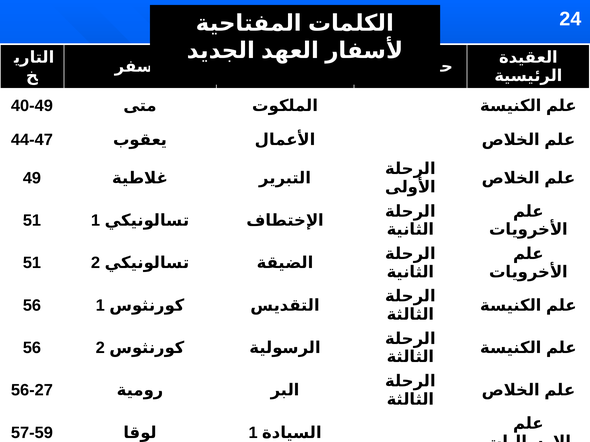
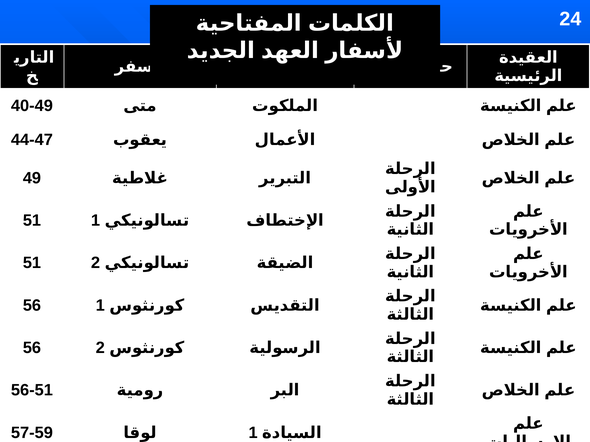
56-27: 56-27 -> 56-51
